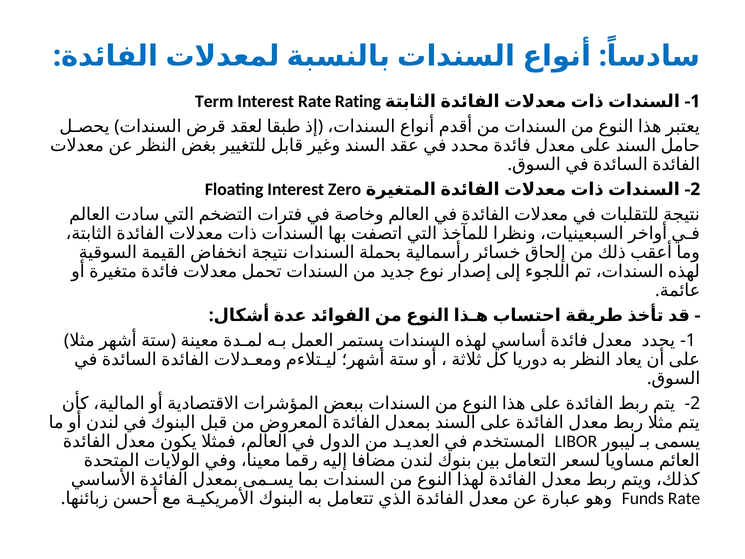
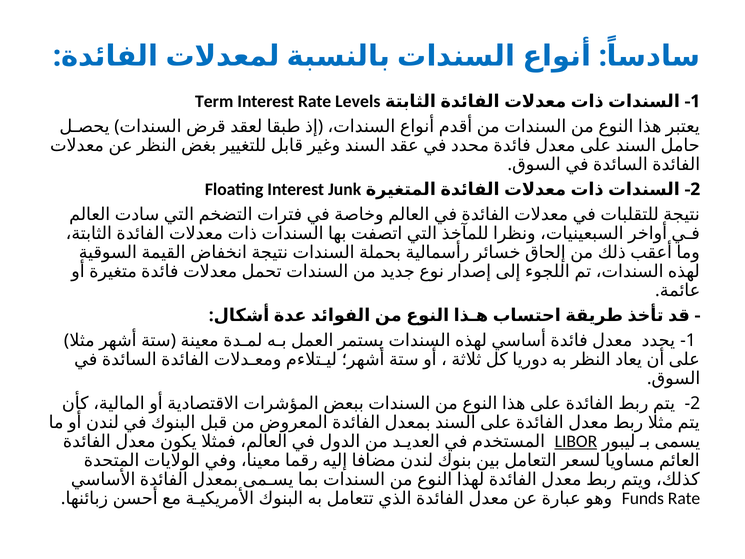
Rating: Rating -> Levels
Zero: Zero -> Junk
LIBOR underline: none -> present
